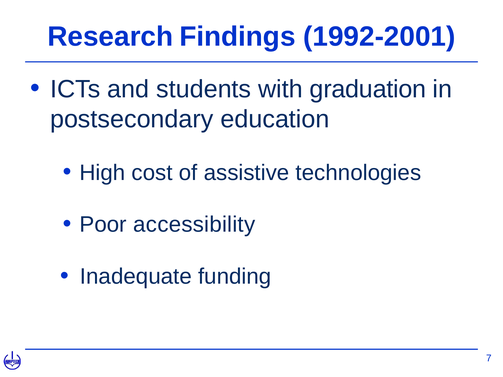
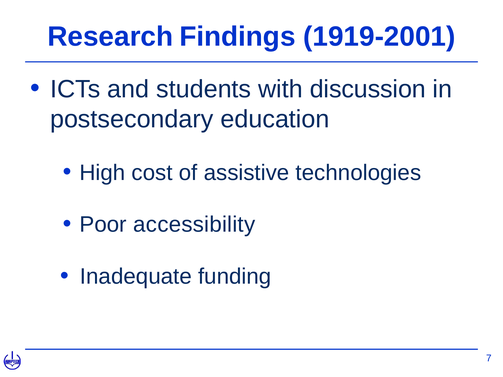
1992-2001: 1992-2001 -> 1919-2001
graduation: graduation -> discussion
